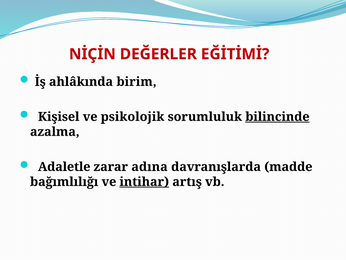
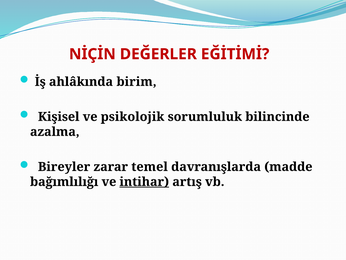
bilincinde underline: present -> none
Adaletle: Adaletle -> Bireyler
adına: adına -> temel
